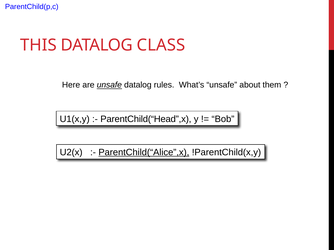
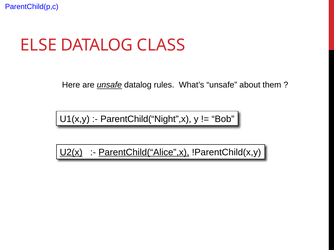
THIS: THIS -> ELSE
ParentChild(“Head”,x: ParentChild(“Head”,x -> ParentChild(“Night”,x
U2(x underline: none -> present
